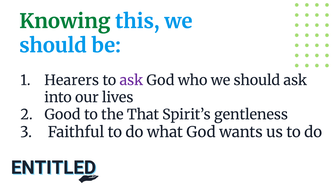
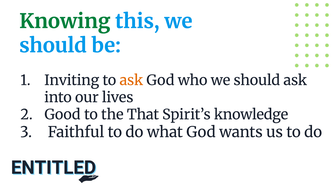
Hearers: Hearers -> Inviting
ask at (131, 80) colour: purple -> orange
gentleness: gentleness -> knowledge
